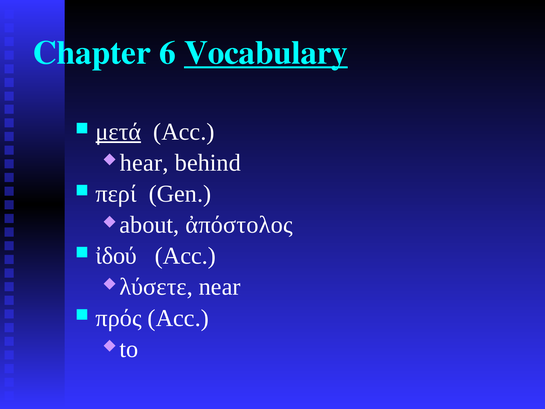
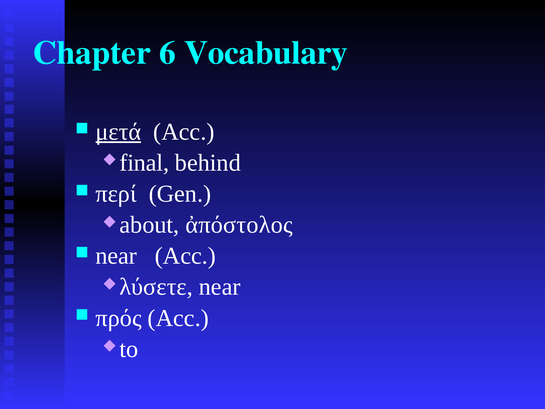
Vocabulary underline: present -> none
hear: hear -> final
ἰδού at (116, 256): ἰδού -> near
